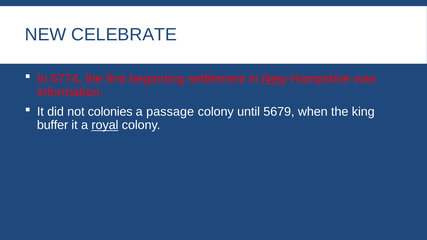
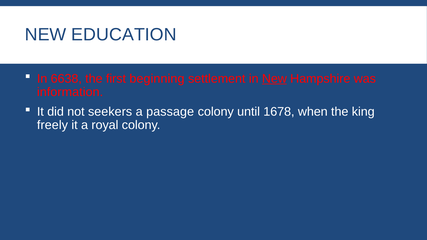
CELEBRATE: CELEBRATE -> EDUCATION
6774: 6774 -> 6638
colonies: colonies -> seekers
5679: 5679 -> 1678
buffer: buffer -> freely
royal underline: present -> none
